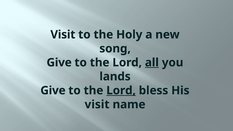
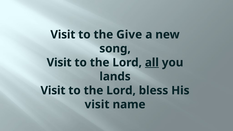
Holy: Holy -> Give
Give at (59, 63): Give -> Visit
Give at (53, 91): Give -> Visit
Lord at (121, 91) underline: present -> none
